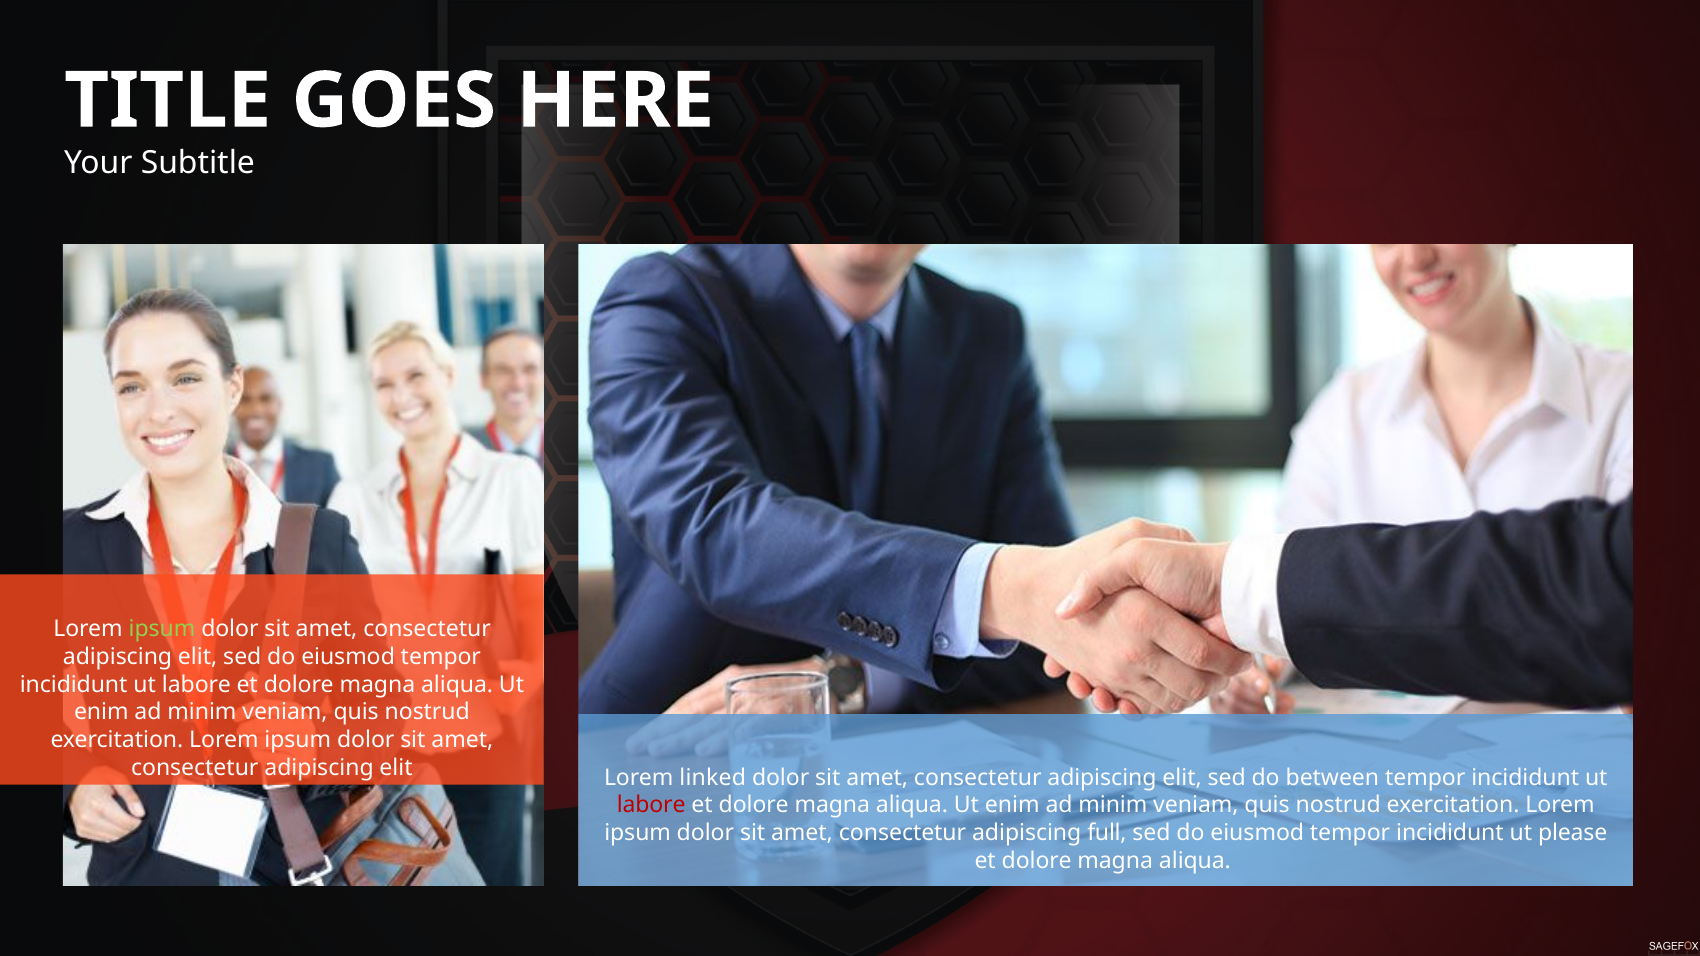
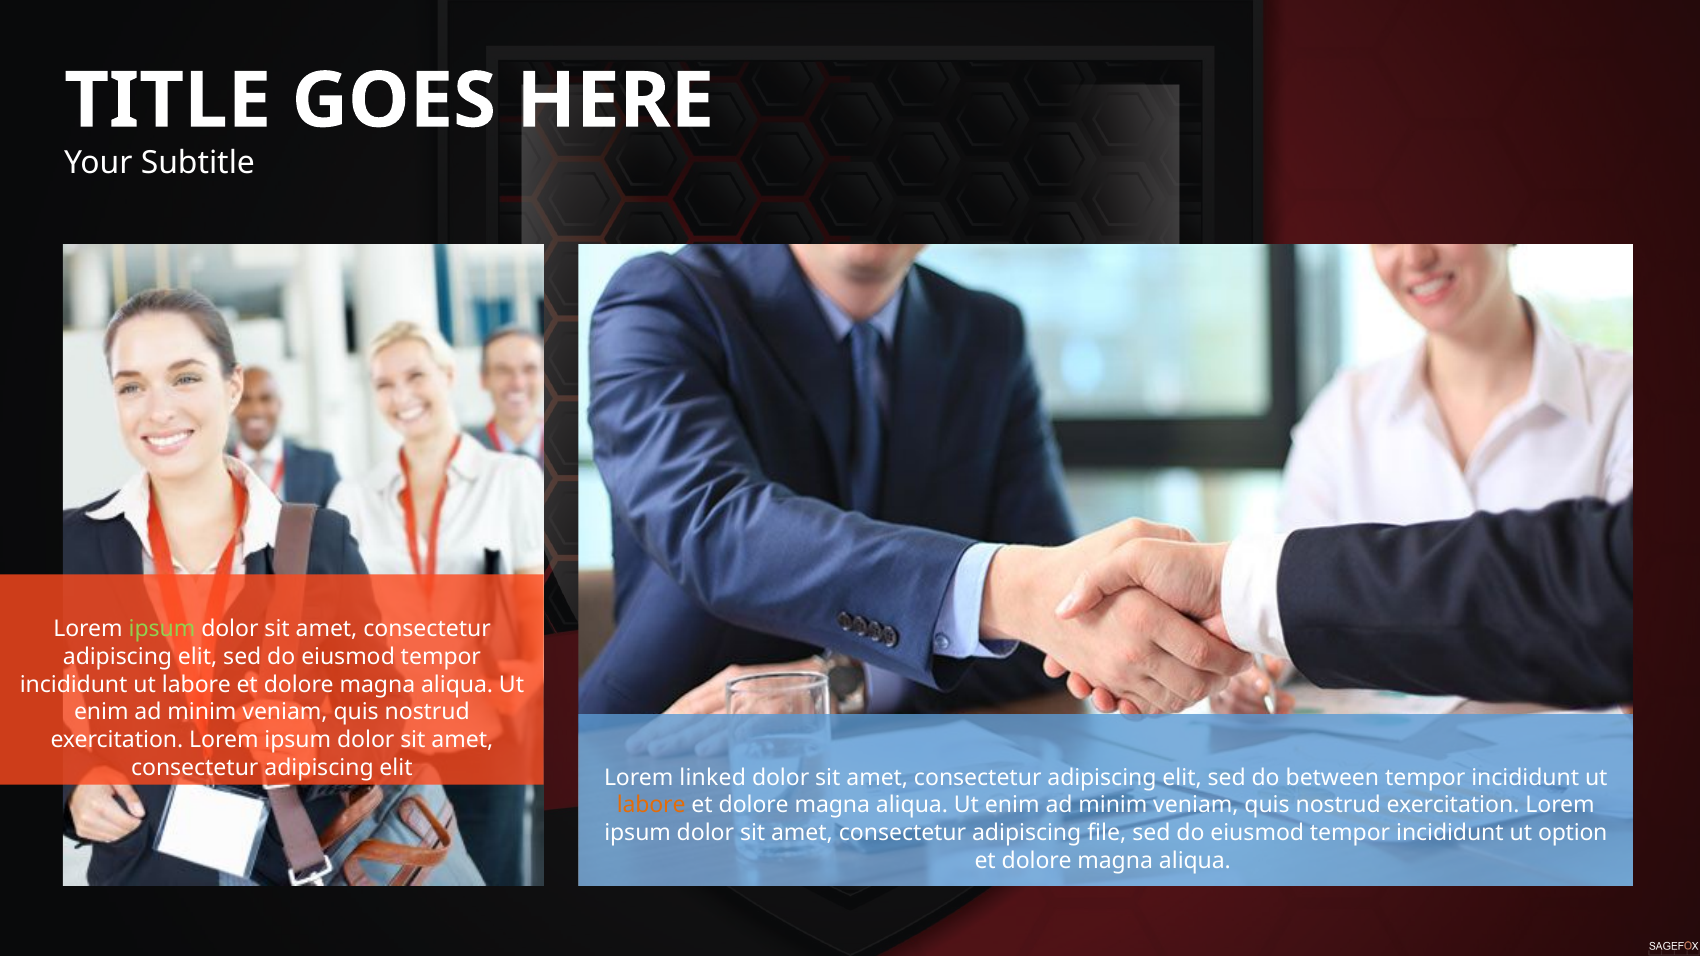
labore at (651, 806) colour: red -> orange
full: full -> file
please: please -> option
